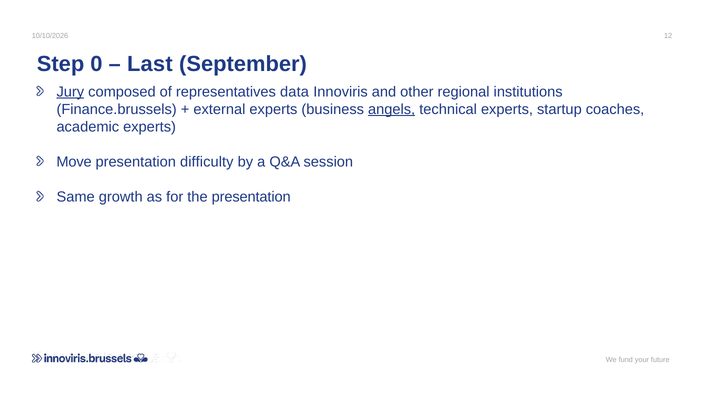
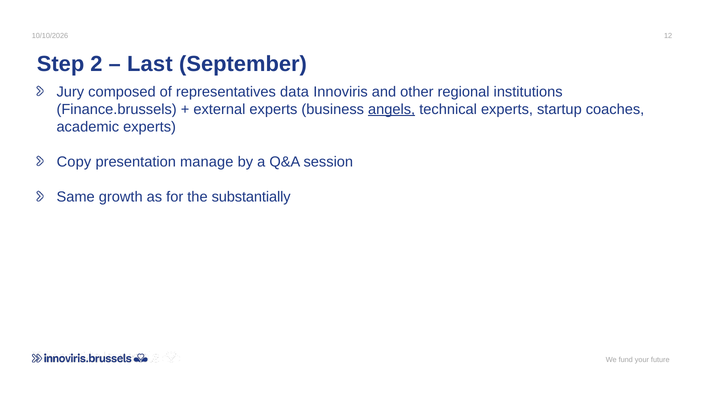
0: 0 -> 2
Jury underline: present -> none
Move: Move -> Copy
difficulty: difficulty -> manage
the presentation: presentation -> substantially
